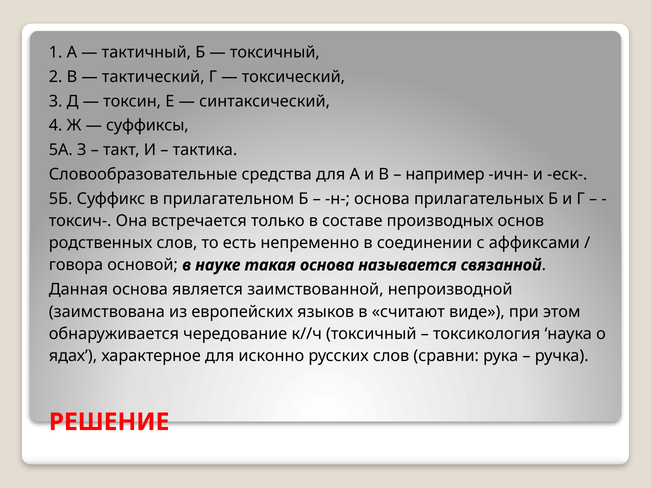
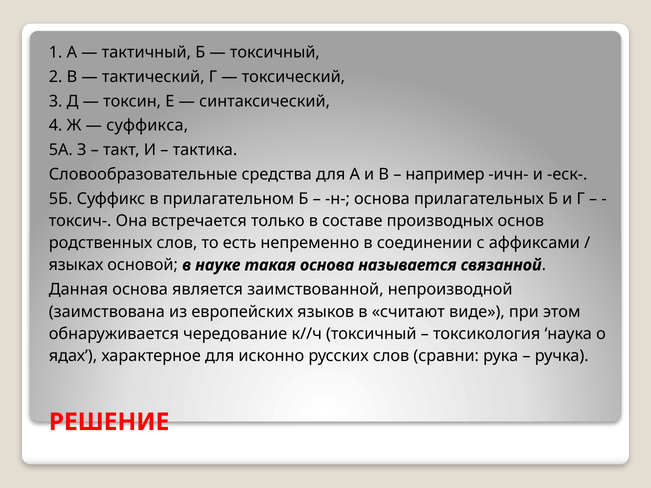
суффиксы: суффиксы -> суффикса
говора: говора -> языках
